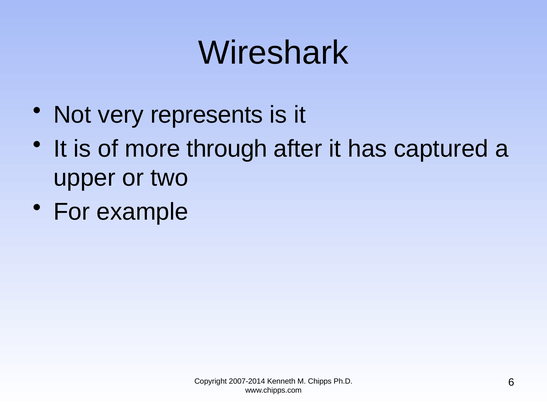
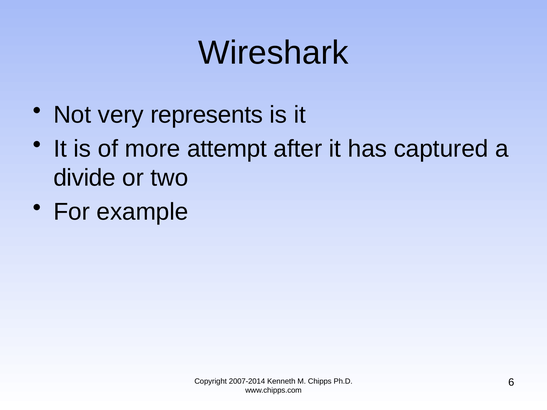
through: through -> attempt
upper: upper -> divide
